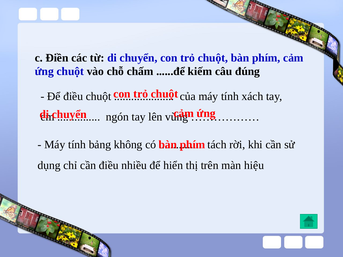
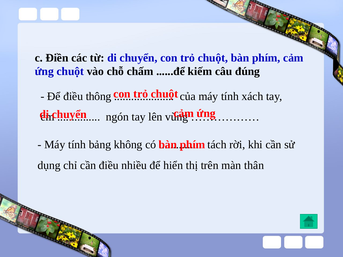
điều chuột: chuột -> thông
hiệu: hiệu -> thân
